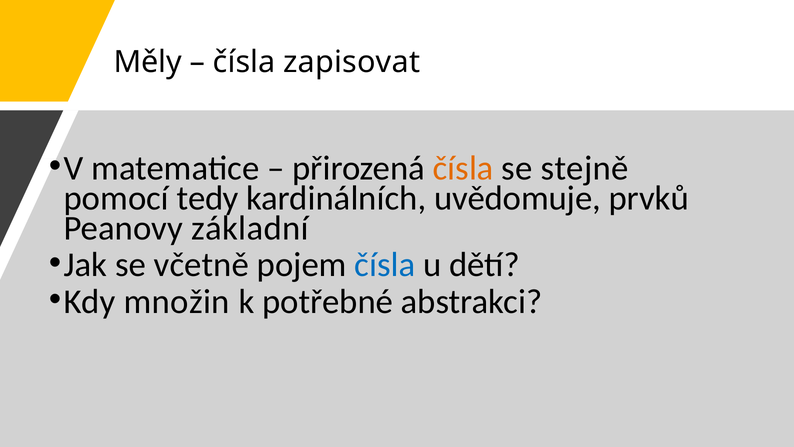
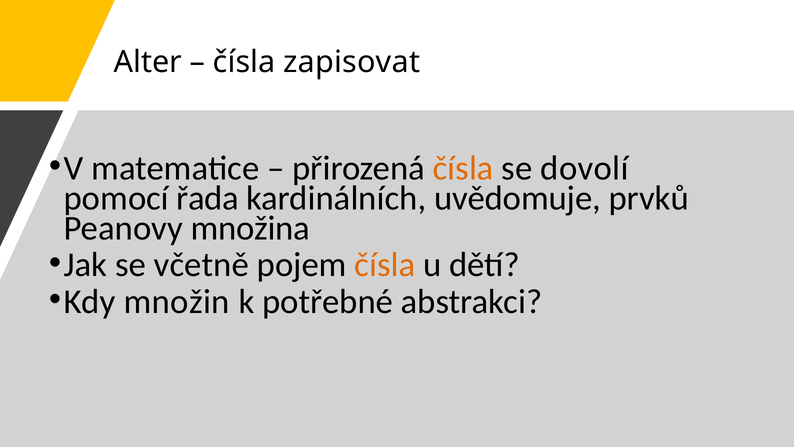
Měly: Měly -> Alter
stejně: stejně -> dovolí
tedy: tedy -> řada
základní: základní -> množina
čísla at (385, 265) colour: blue -> orange
